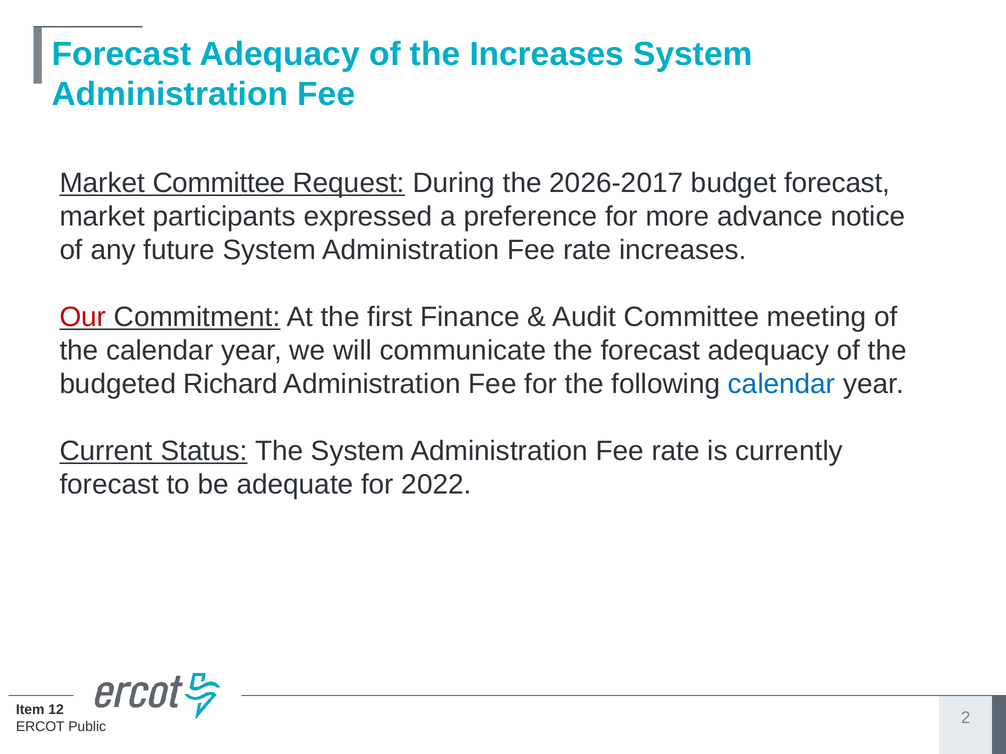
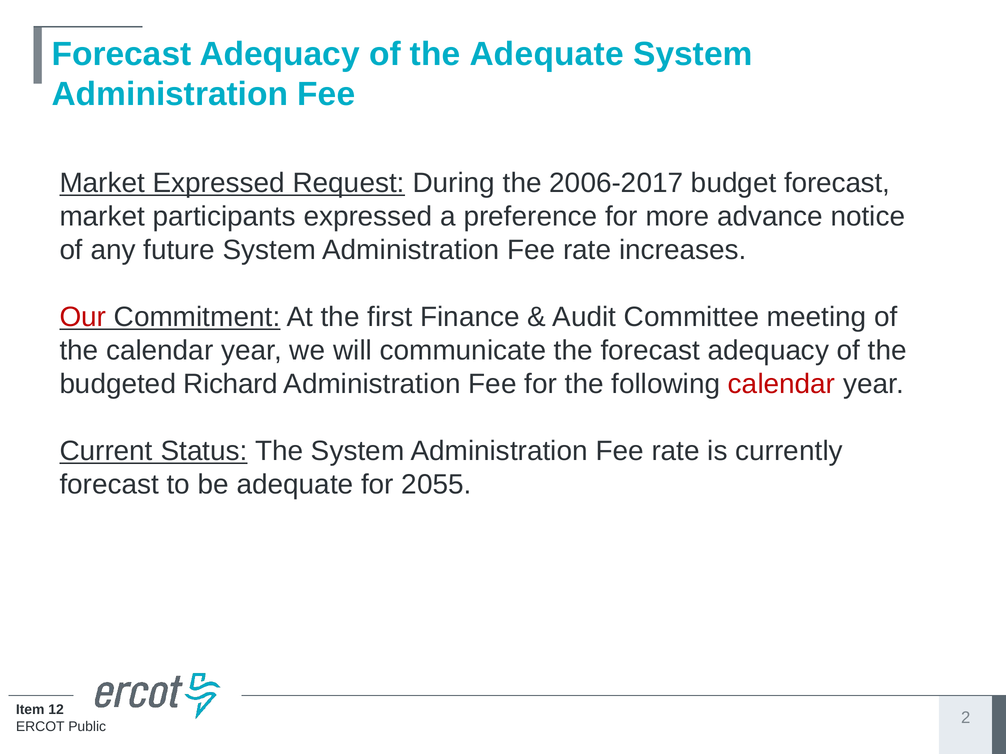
the Increases: Increases -> Adequate
Market Committee: Committee -> Expressed
2026-2017: 2026-2017 -> 2006-2017
calendar at (782, 384) colour: blue -> red
2022: 2022 -> 2055
